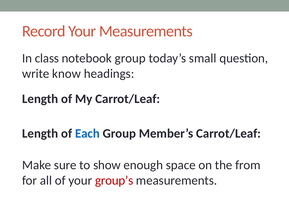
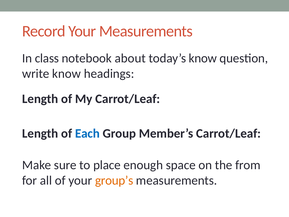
notebook group: group -> about
today’s small: small -> know
show: show -> place
group’s colour: red -> orange
